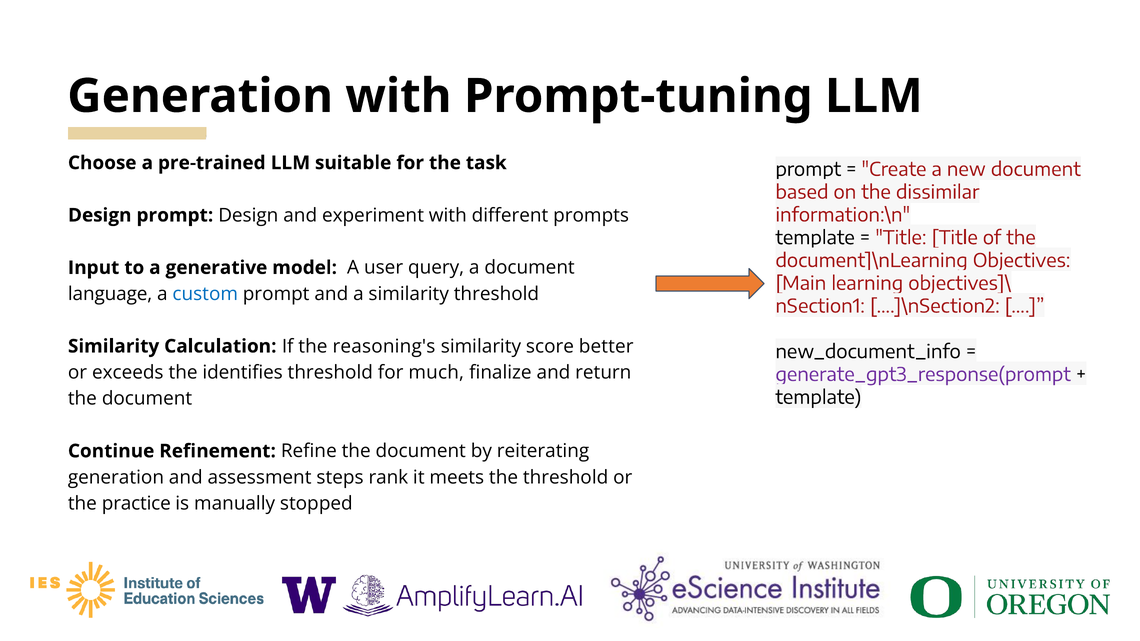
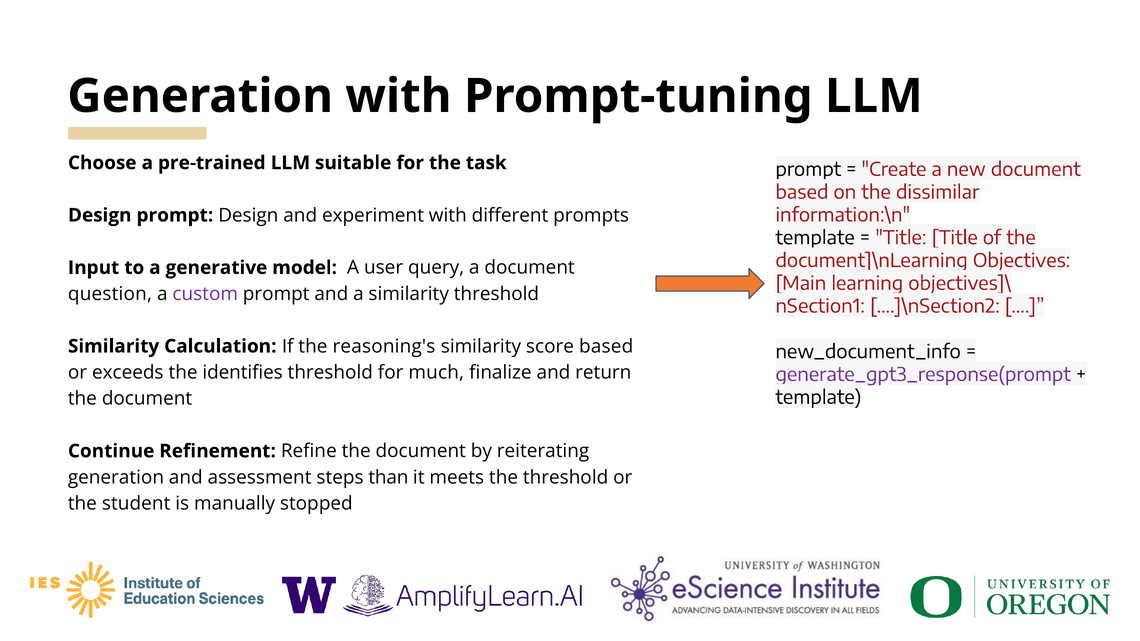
language: language -> question
custom colour: blue -> purple
score better: better -> based
rank: rank -> than
practice: practice -> student
